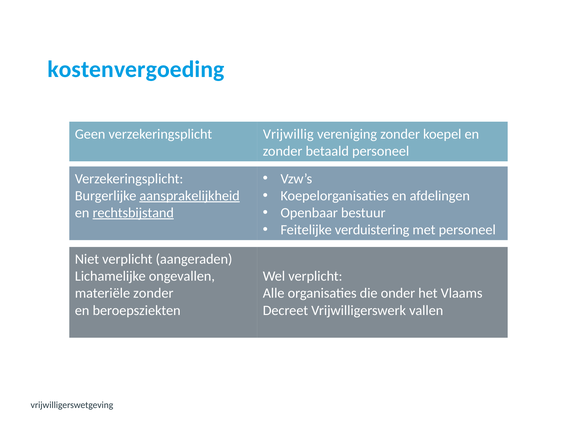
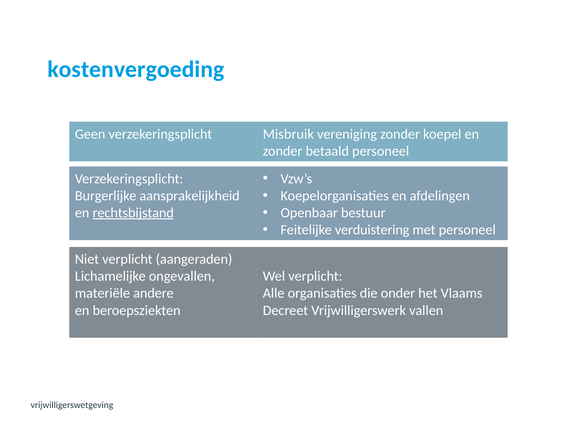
Vrijwillig: Vrijwillig -> Misbruik
aansprakelijkheid underline: present -> none
materiële zonder: zonder -> andere
